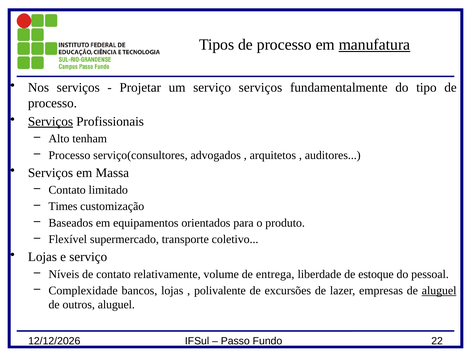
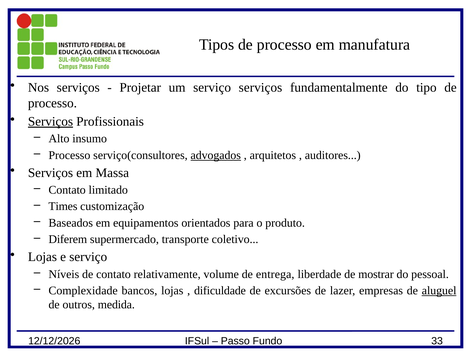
manufatura underline: present -> none
tenham: tenham -> insumo
advogados underline: none -> present
Flexível: Flexível -> Diferem
estoque: estoque -> mostrar
polivalente: polivalente -> dificuldade
outros aluguel: aluguel -> medida
22: 22 -> 33
